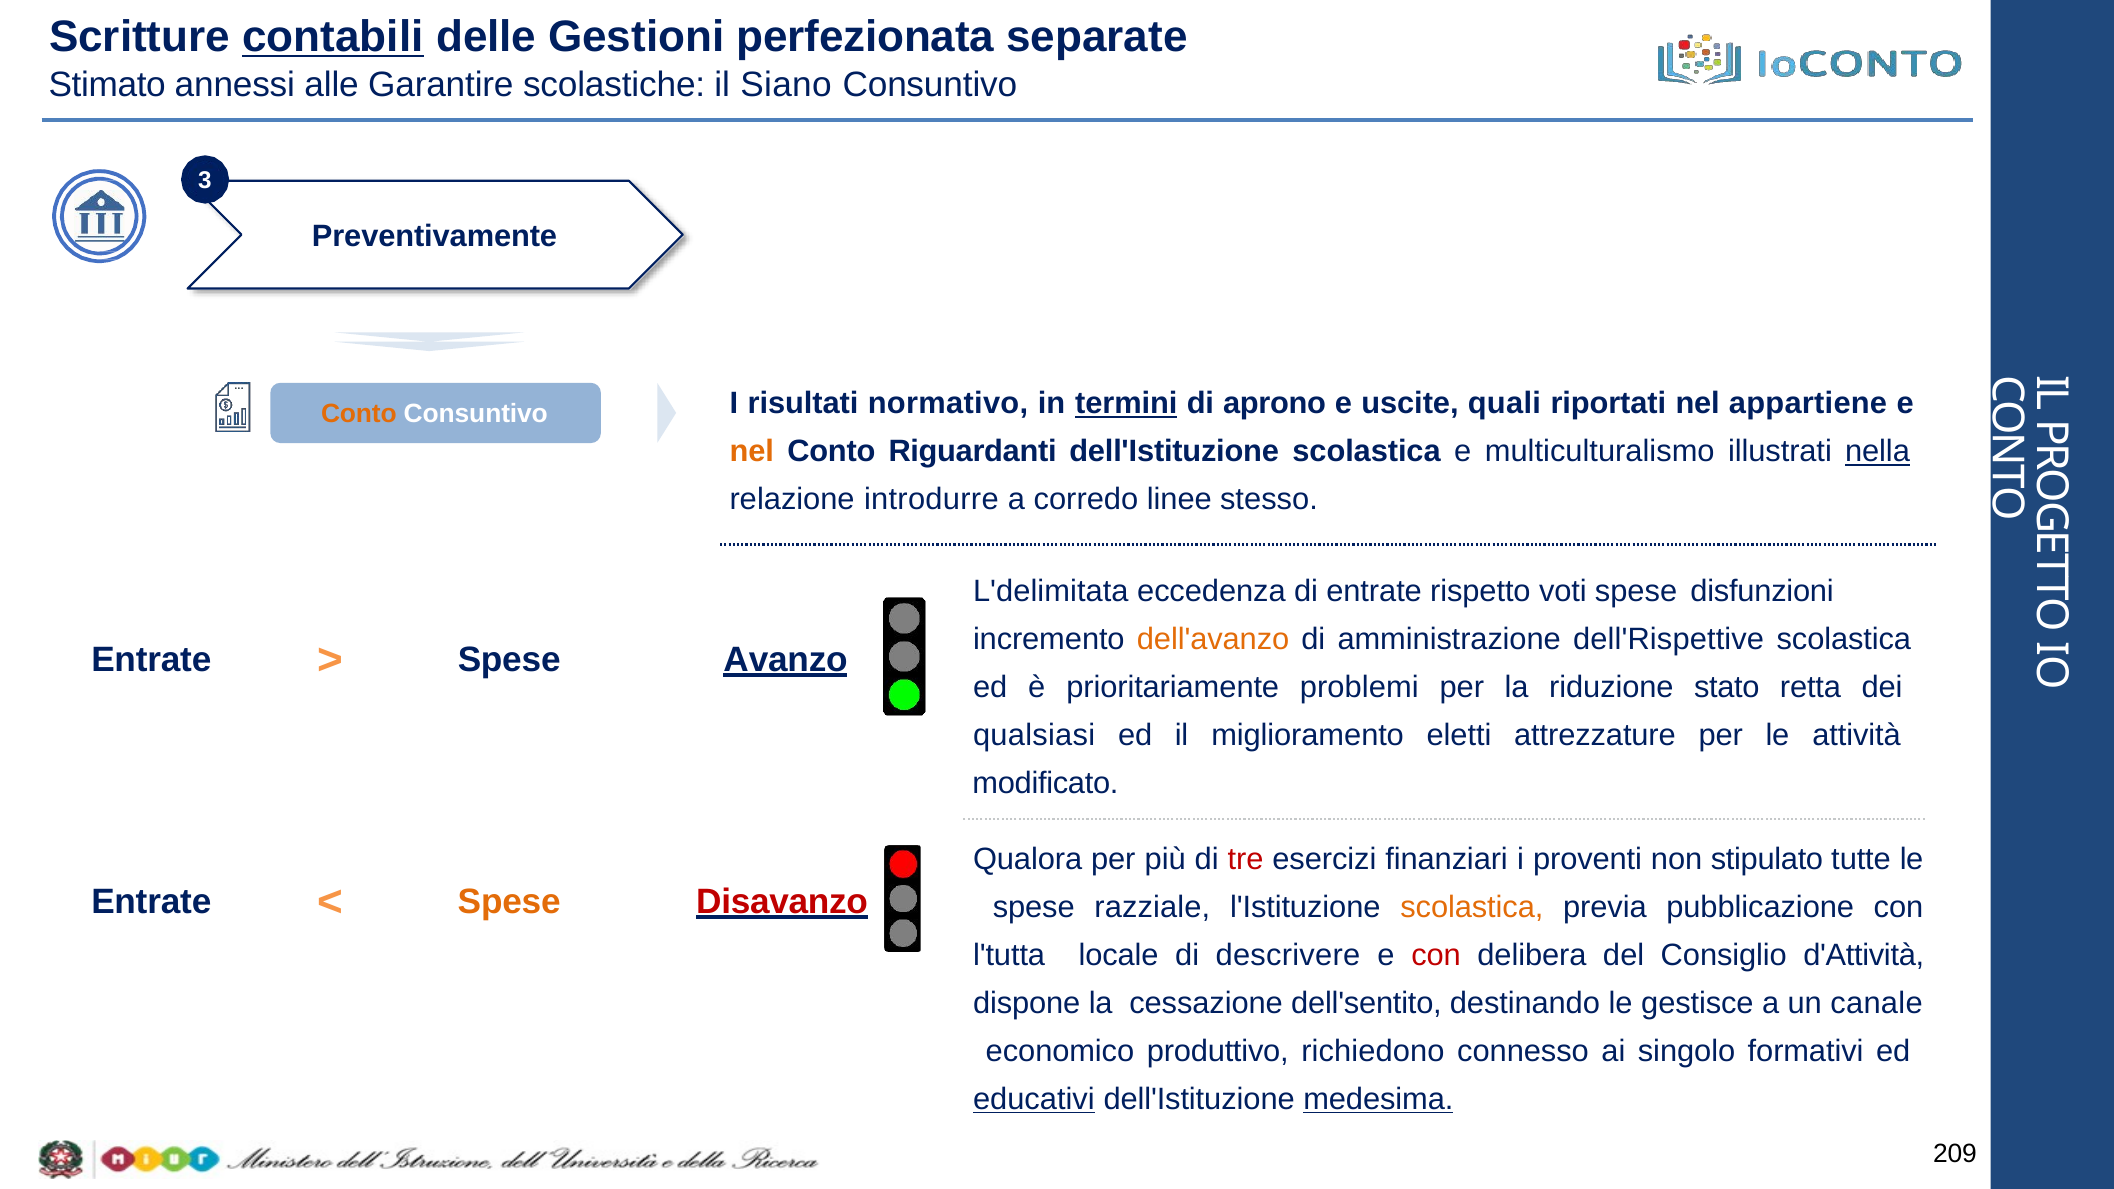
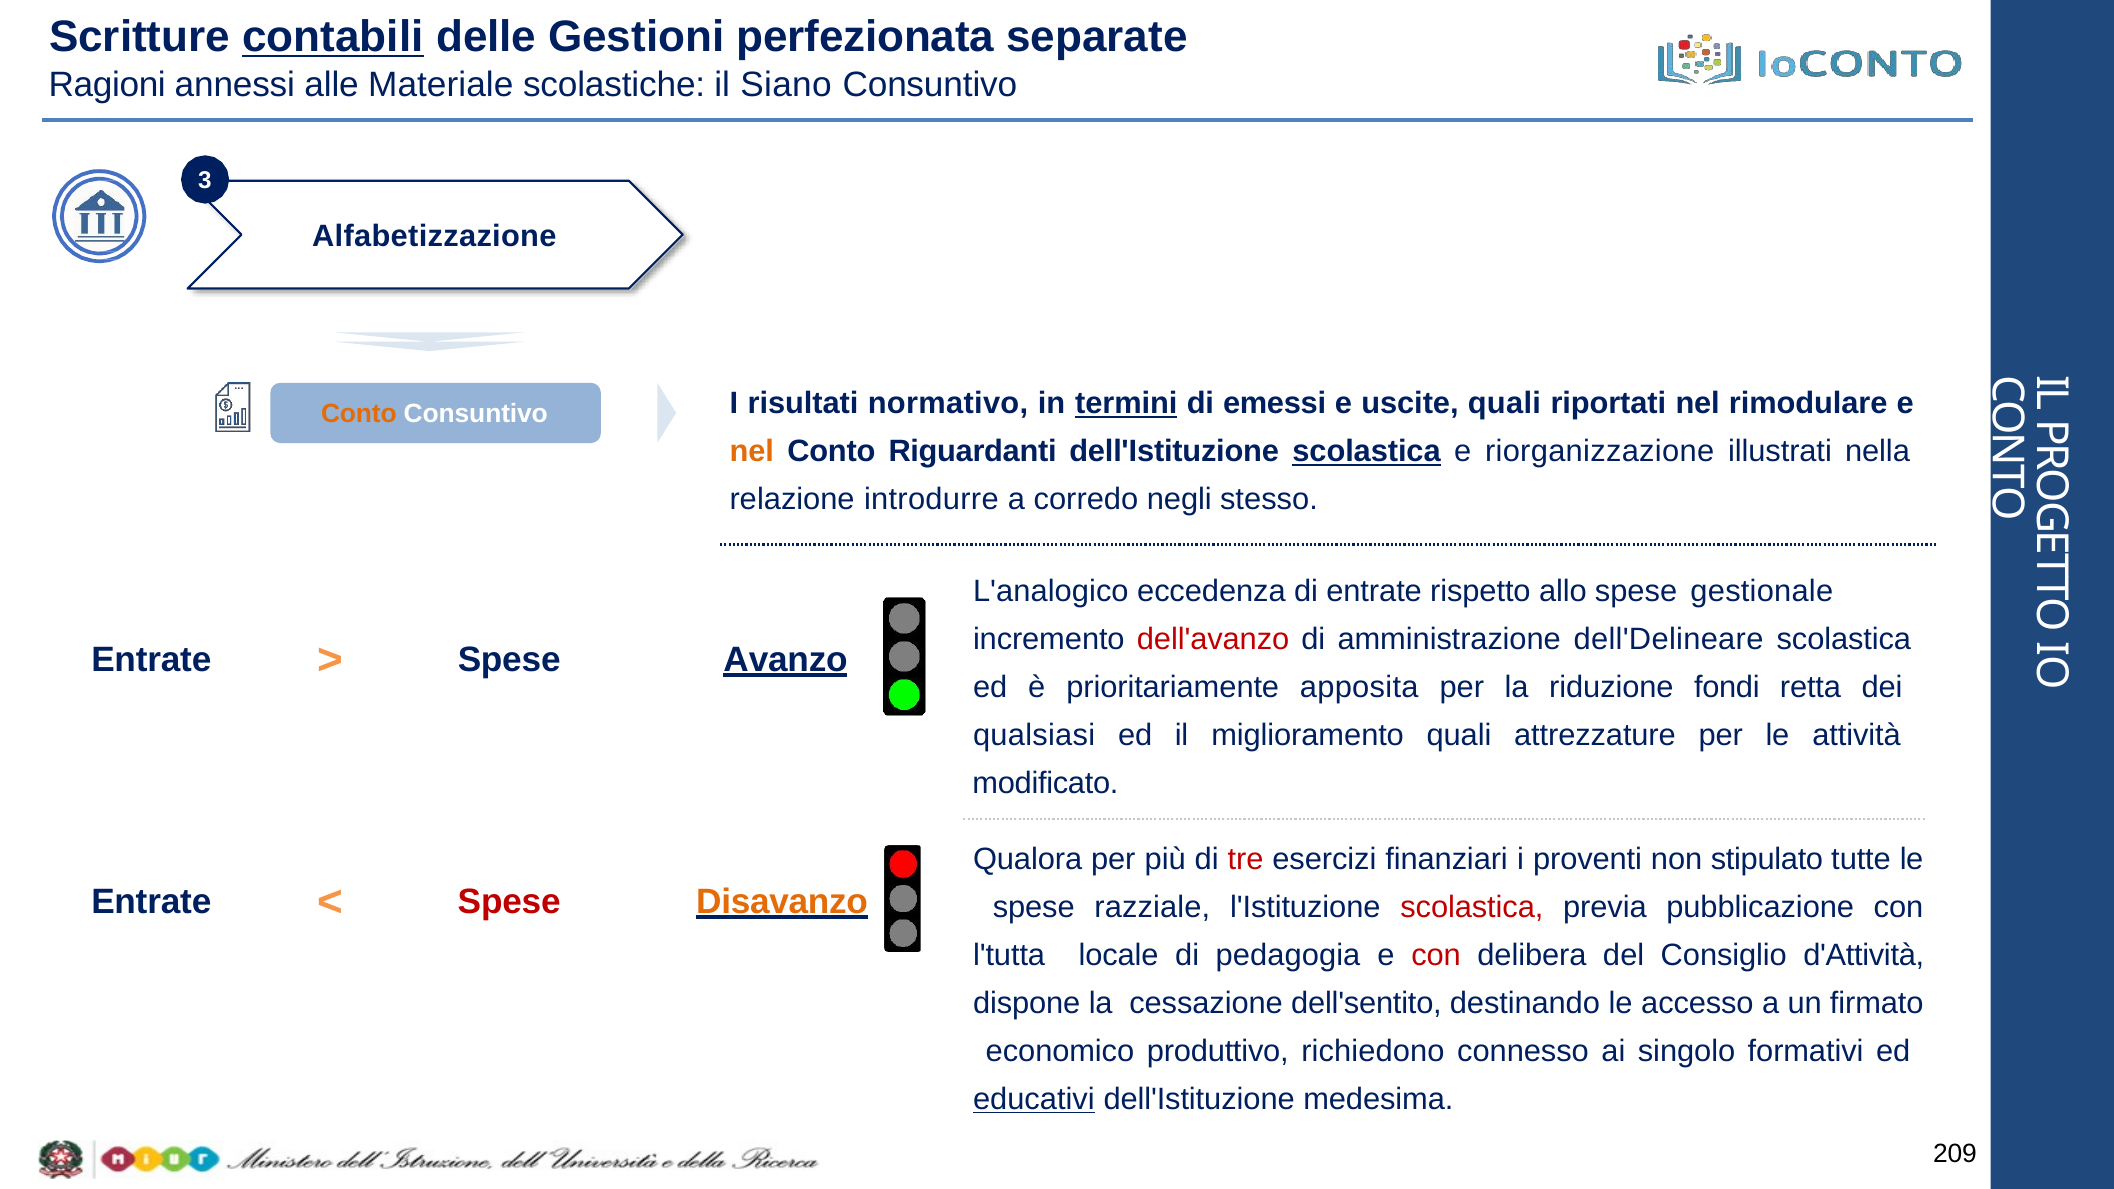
Stimato: Stimato -> Ragioni
Garantire: Garantire -> Materiale
Preventivamente: Preventivamente -> Alfabetizzazione
aprono: aprono -> emessi
appartiene: appartiene -> rimodulare
scolastica at (1367, 452) underline: none -> present
multiculturalismo: multiculturalismo -> riorganizzazione
nella underline: present -> none
linee: linee -> negli
L'delimitata: L'delimitata -> L'analogico
voti: voti -> allo
disfunzioni: disfunzioni -> gestionale
dell'avanzo colour: orange -> red
dell'Rispettive: dell'Rispettive -> dell'Delineare
problemi: problemi -> apposita
stato: stato -> fondi
miglioramento eletti: eletti -> quali
Disavanzo colour: red -> orange
Spese at (509, 902) colour: orange -> red
scolastica at (1472, 907) colour: orange -> red
descrivere: descrivere -> pedagogia
gestisce: gestisce -> accesso
canale: canale -> firmato
medesima underline: present -> none
